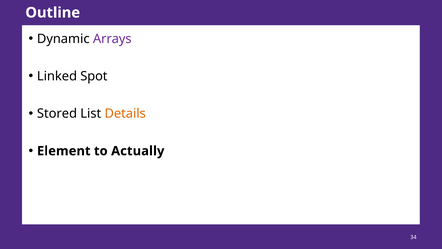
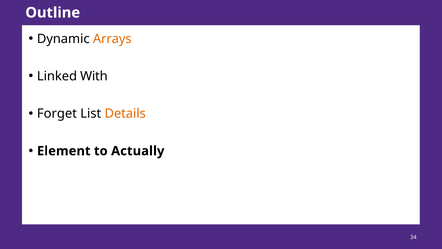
Arrays colour: purple -> orange
Spot: Spot -> With
Stored: Stored -> Forget
